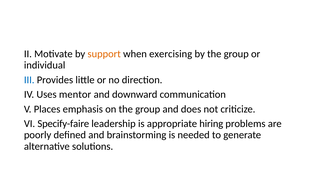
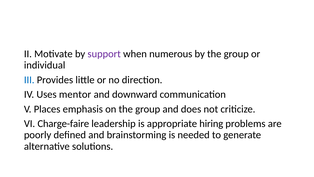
support colour: orange -> purple
exercising: exercising -> numerous
Specify-faire: Specify-faire -> Charge-faire
